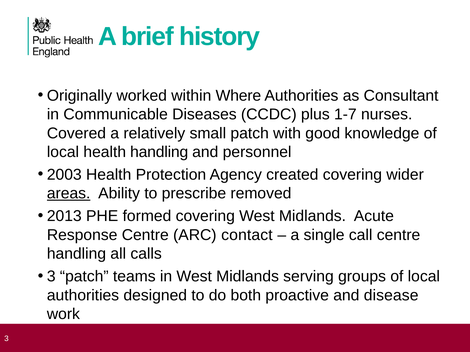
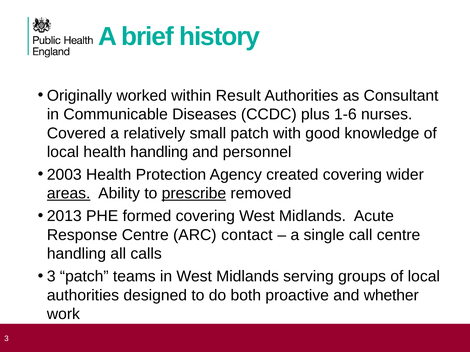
Where: Where -> Result
1-7: 1-7 -> 1-6
prescribe underline: none -> present
disease: disease -> whether
